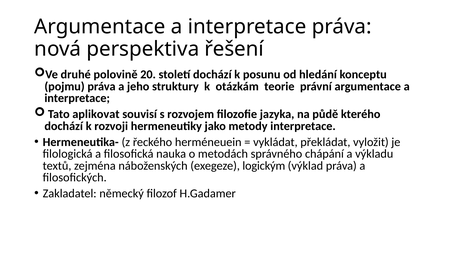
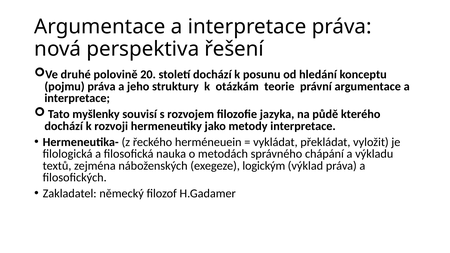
aplikovat: aplikovat -> myšlenky
